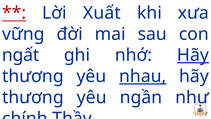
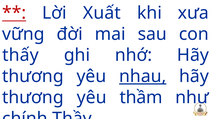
ngất: ngất -> thấy
Hãy at (193, 55) underline: present -> none
ngần: ngần -> thầm
